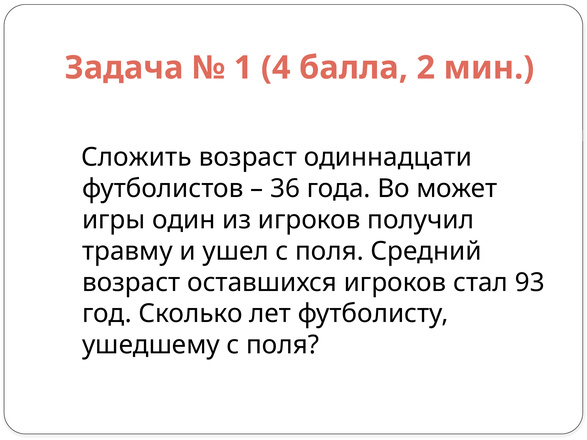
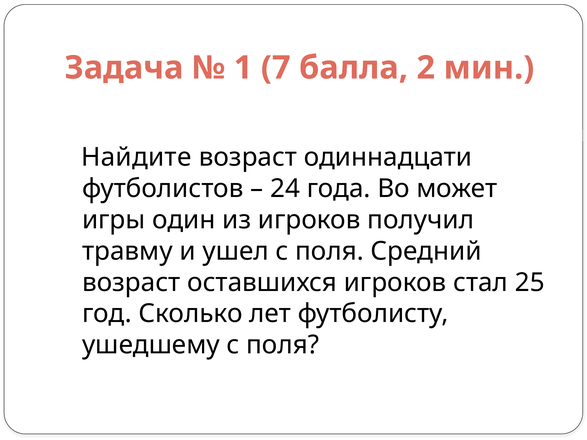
4: 4 -> 7
Сложить: Сложить -> Найдите
36: 36 -> 24
93: 93 -> 25
